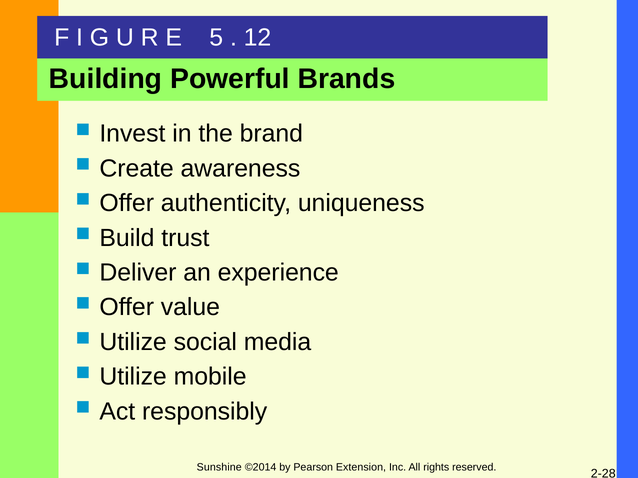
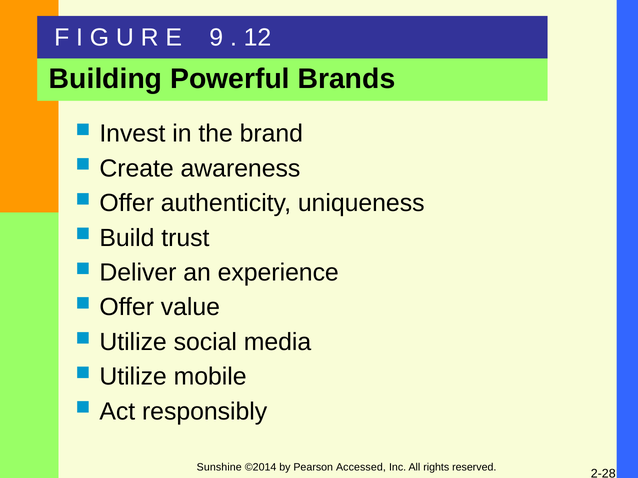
5: 5 -> 9
Extension: Extension -> Accessed
